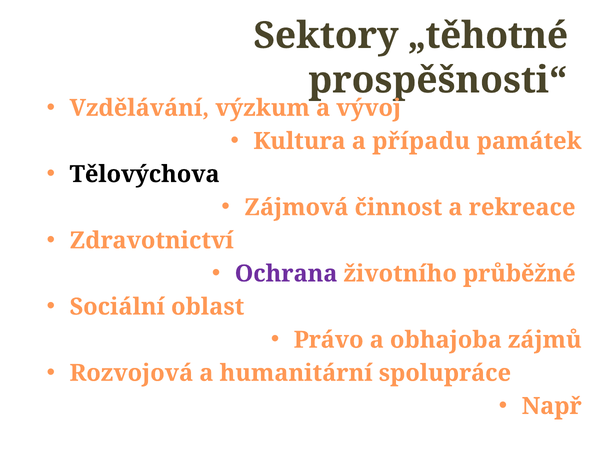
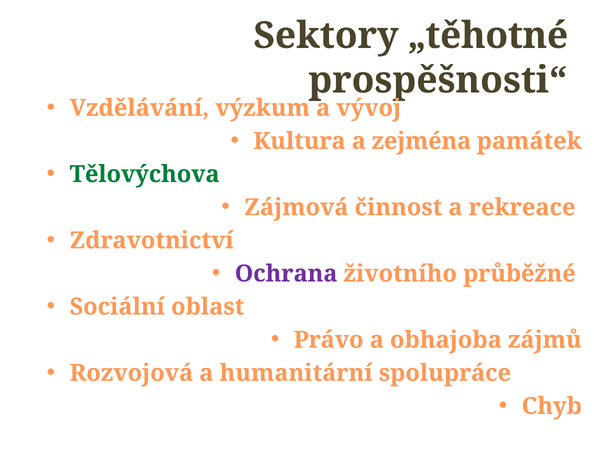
případu: případu -> zejména
Tělovýchova colour: black -> green
Např: Např -> Chyb
